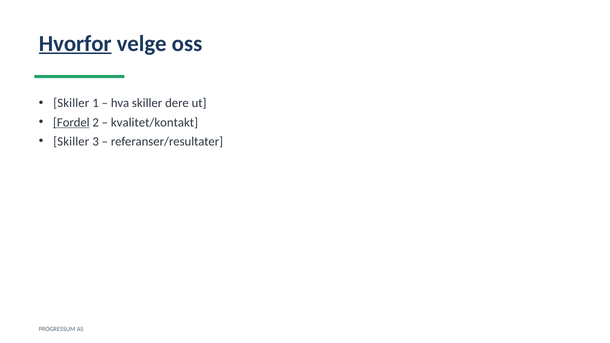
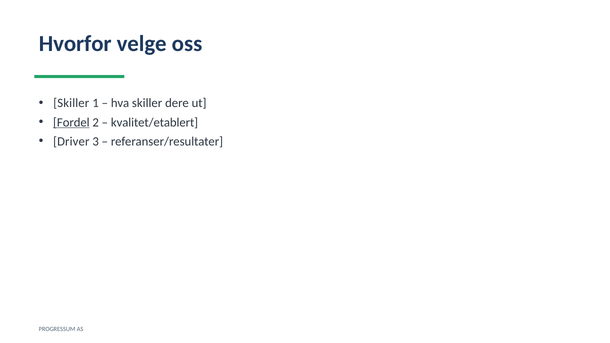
Hvorfor underline: present -> none
kvalitet/kontakt: kvalitet/kontakt -> kvalitet/etablert
Skiller at (71, 141): Skiller -> Driver
